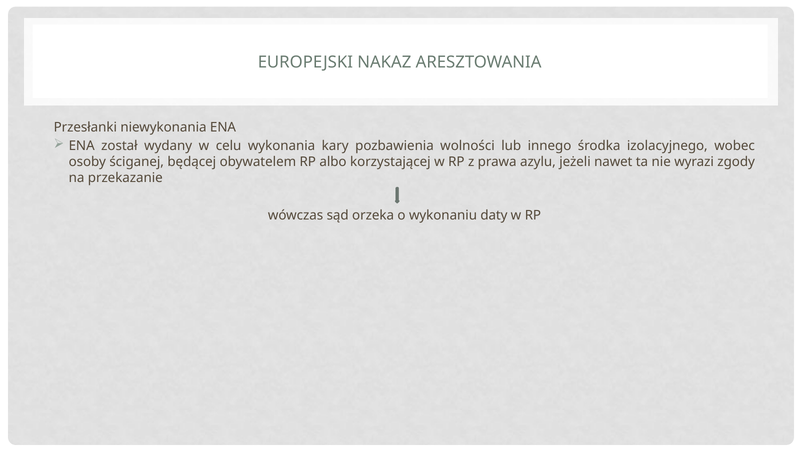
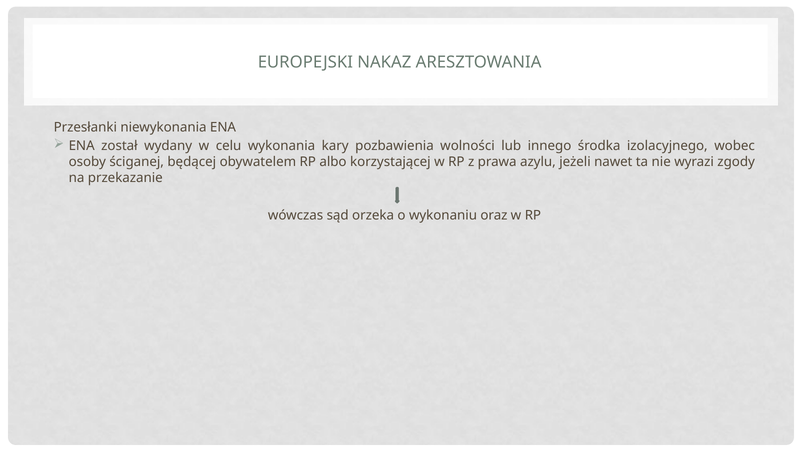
daty: daty -> oraz
